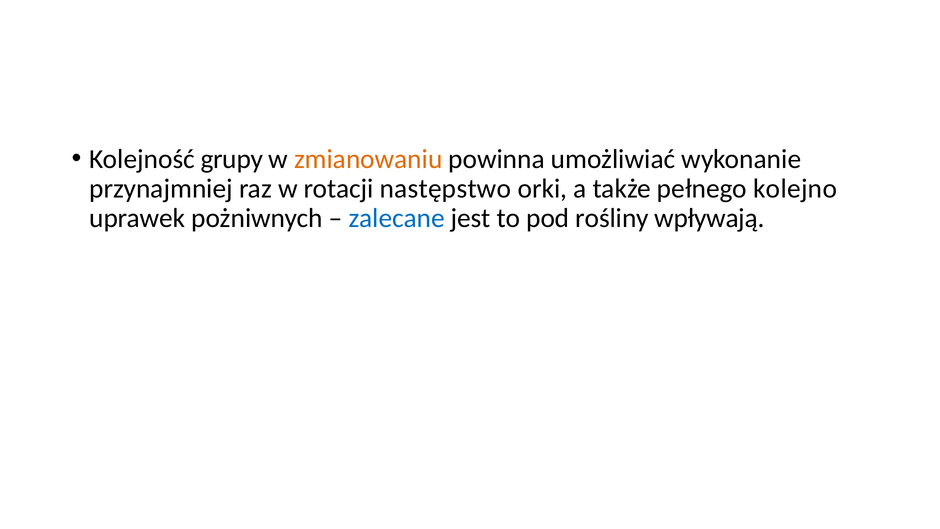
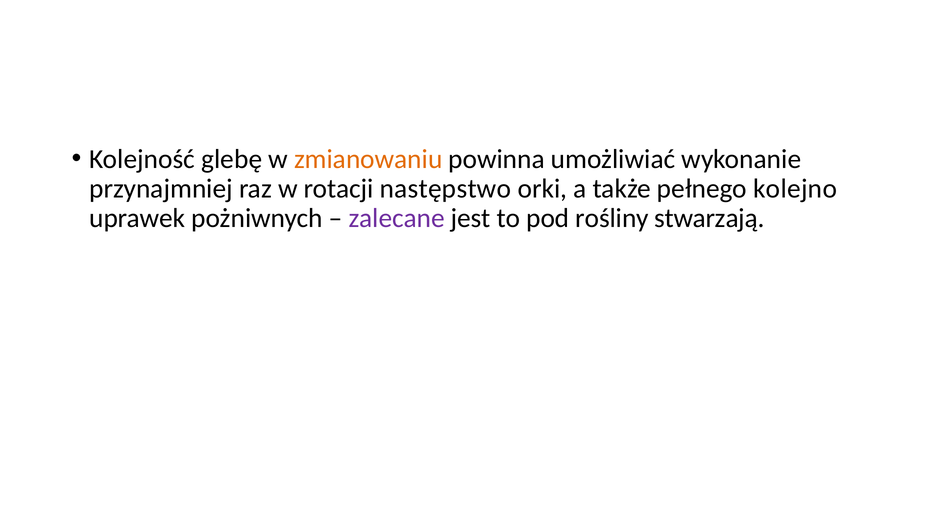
grupy: grupy -> glebę
zalecane colour: blue -> purple
wpływają: wpływają -> stwarzają
